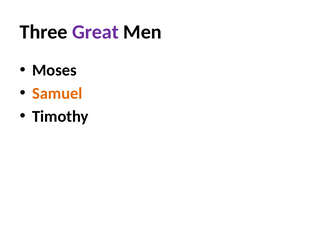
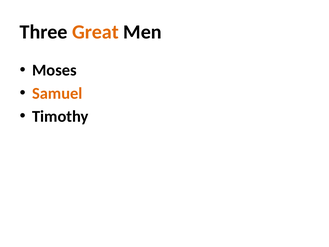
Great colour: purple -> orange
